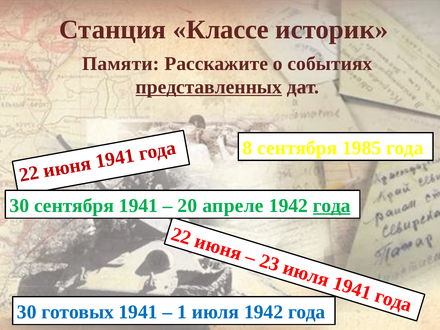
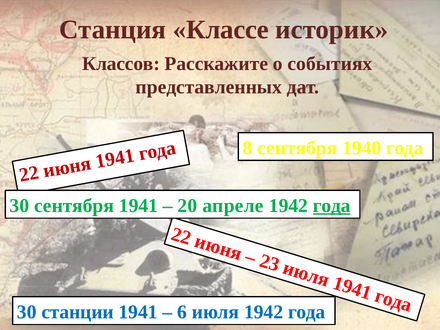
Памяти: Памяти -> Классов
представленных underline: present -> none
1985: 1985 -> 1940
готовых: готовых -> станции
1 at (182, 312): 1 -> 6
